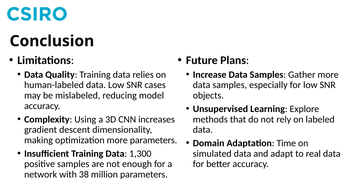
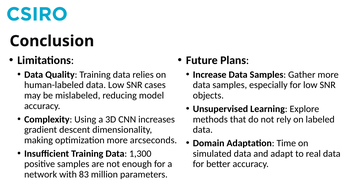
more parameters: parameters -> arcseconds
38: 38 -> 83
